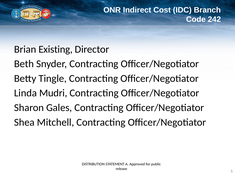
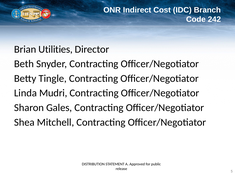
Existing: Existing -> Utilities
